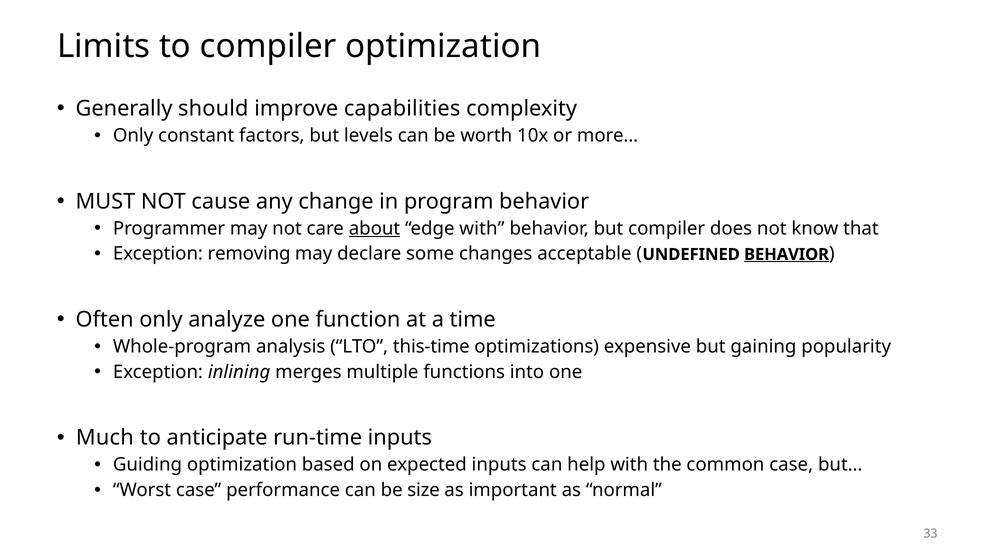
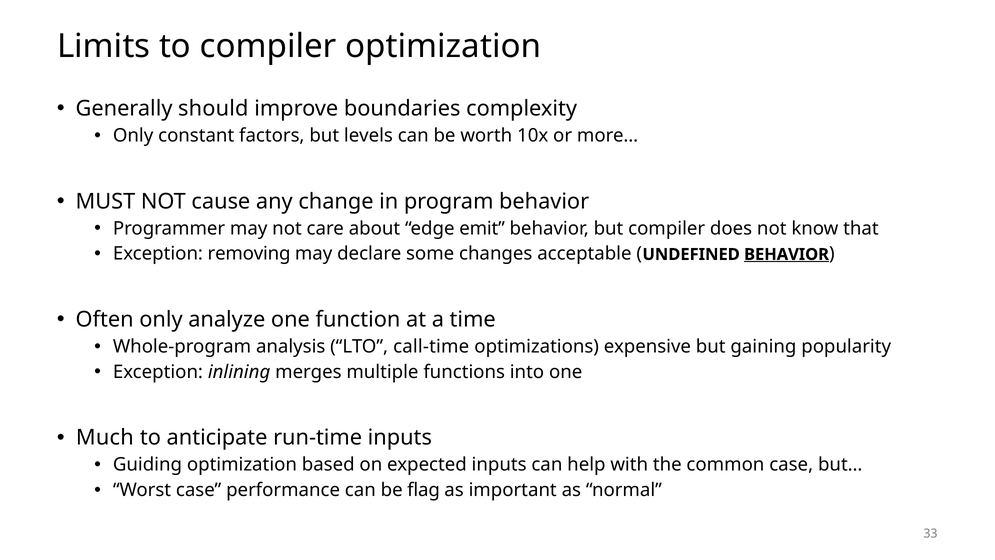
capabilities: capabilities -> boundaries
about underline: present -> none
edge with: with -> emit
this-time: this-time -> call-time
size: size -> flag
